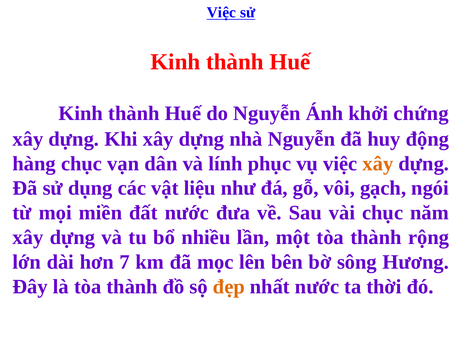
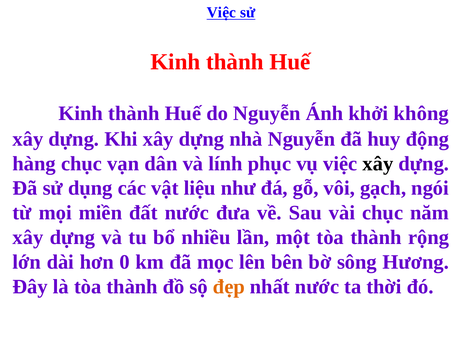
chứng: chứng -> không
xây at (378, 163) colour: orange -> black
7: 7 -> 0
